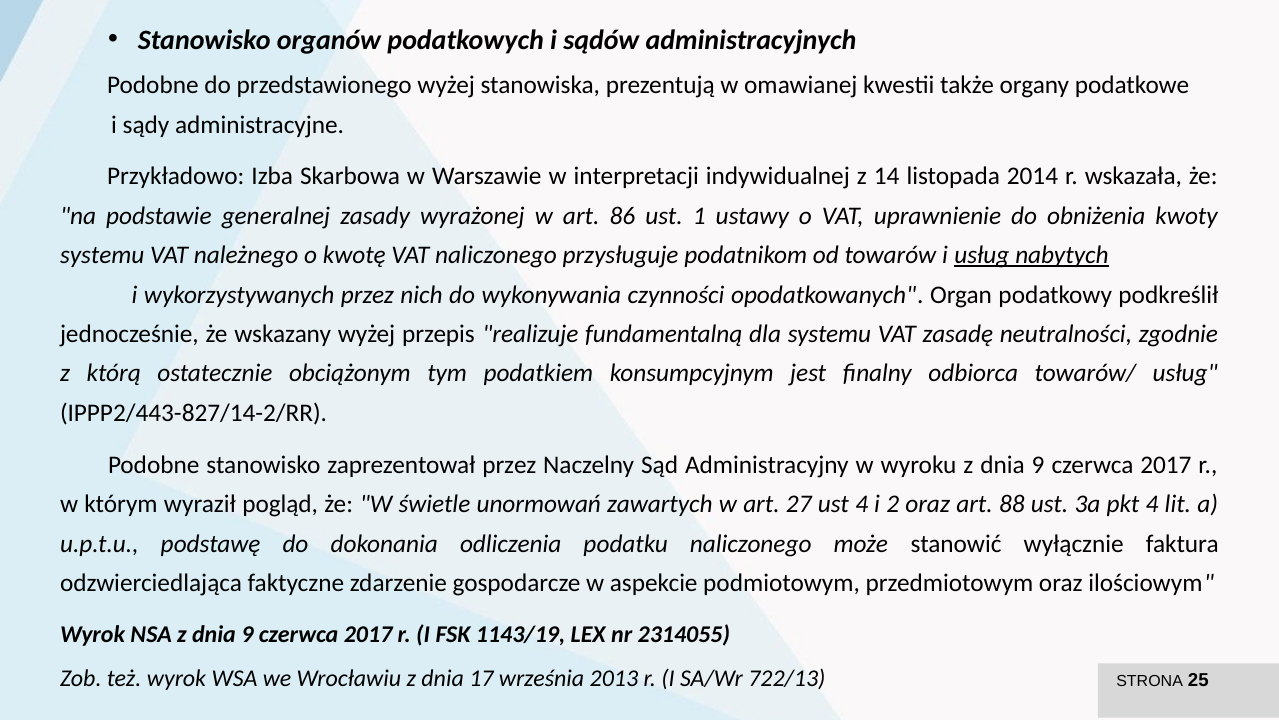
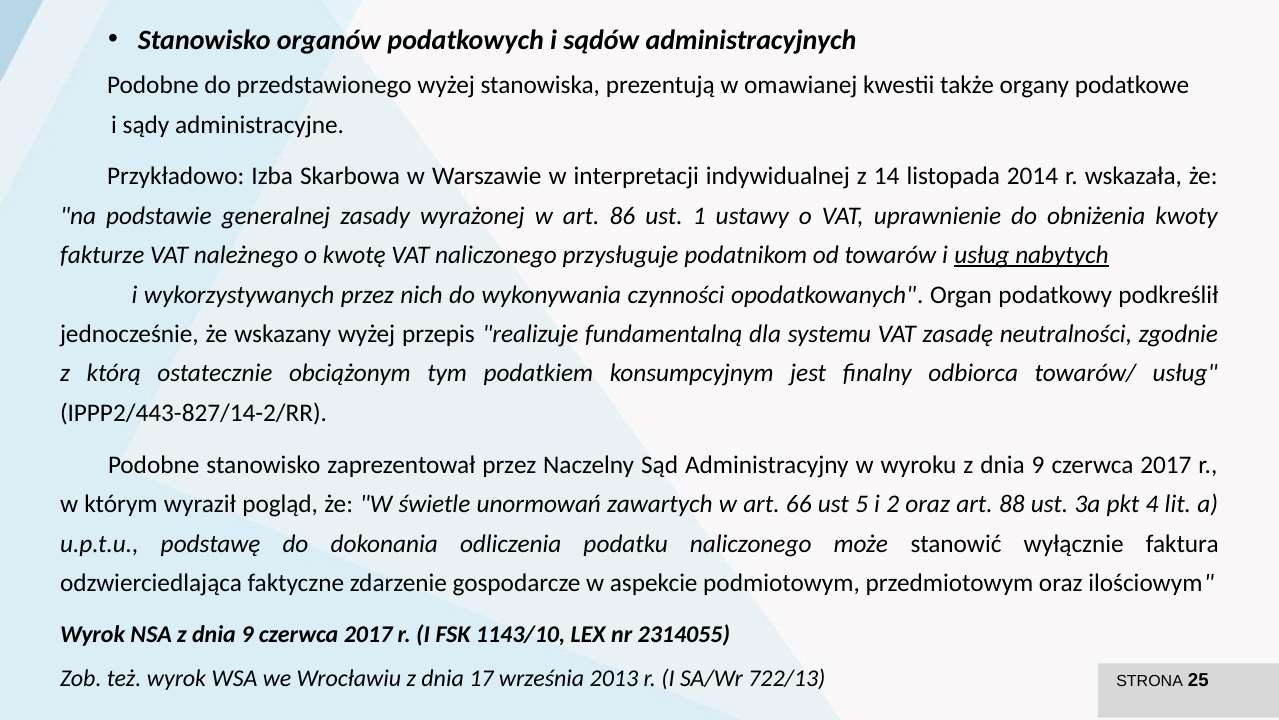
systemu at (102, 255): systemu -> fakturze
27: 27 -> 66
ust 4: 4 -> 5
1143/19: 1143/19 -> 1143/10
